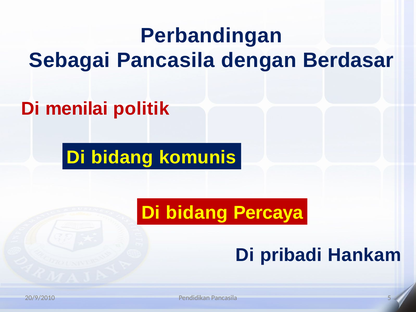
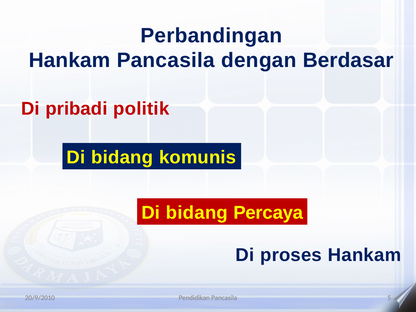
Sebagai at (69, 60): Sebagai -> Hankam
menilai: menilai -> pribadi
pribadi: pribadi -> proses
